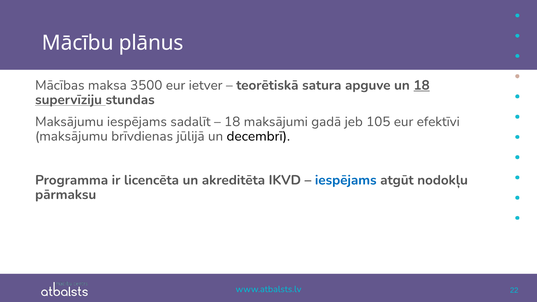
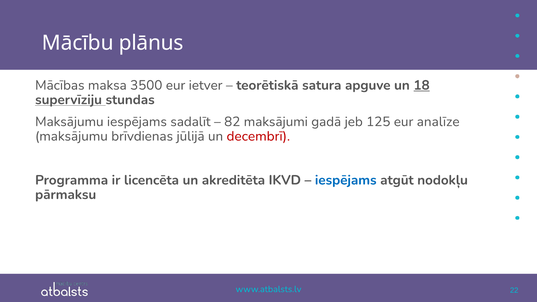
18 at (232, 122): 18 -> 82
105: 105 -> 125
efektīvi: efektīvi -> analīze
decembrī colour: black -> red
